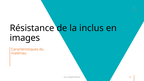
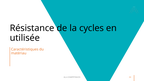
inclus: inclus -> cycles
images: images -> utilisée
